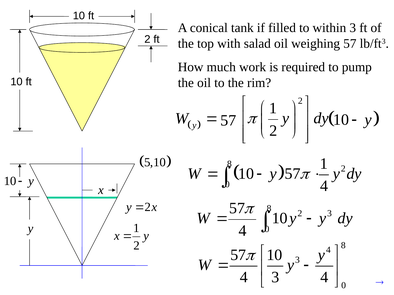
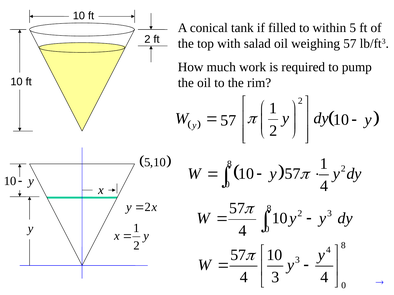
within 3: 3 -> 5
